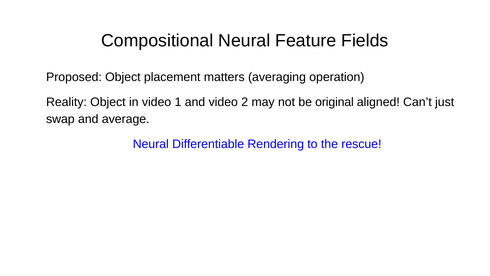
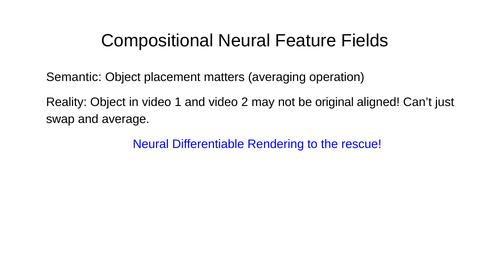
Proposed: Proposed -> Semantic
